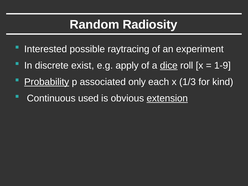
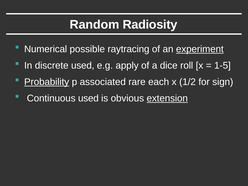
Interested: Interested -> Numerical
experiment underline: none -> present
discrete exist: exist -> used
dice underline: present -> none
1-9: 1-9 -> 1-5
only: only -> rare
1/3: 1/3 -> 1/2
kind: kind -> sign
